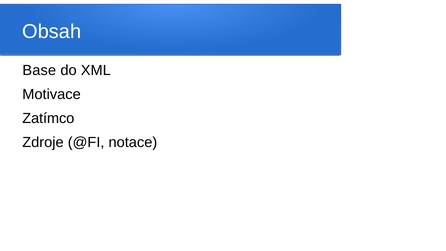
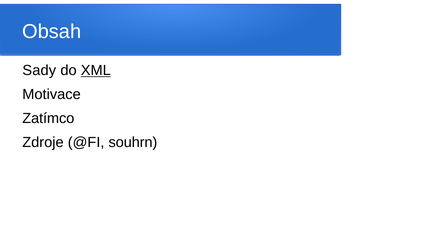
Base: Base -> Sady
XML underline: none -> present
notace: notace -> souhrn
